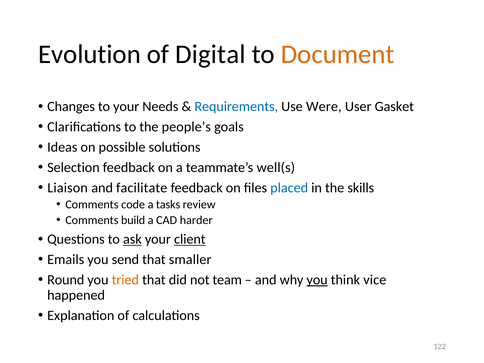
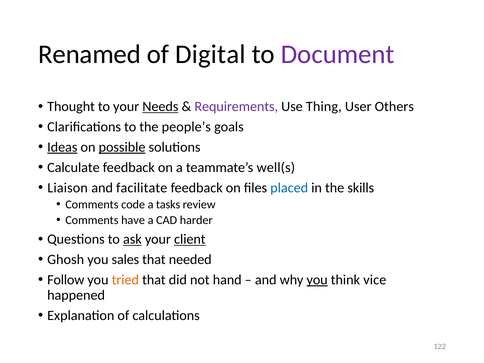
Evolution: Evolution -> Renamed
Document colour: orange -> purple
Changes: Changes -> Thought
Needs underline: none -> present
Requirements colour: blue -> purple
Were: Were -> Thing
Gasket: Gasket -> Others
Ideas underline: none -> present
possible underline: none -> present
Selection: Selection -> Calculate
build: build -> have
Emails: Emails -> Ghosh
send: send -> sales
smaller: smaller -> needed
Round: Round -> Follow
team: team -> hand
